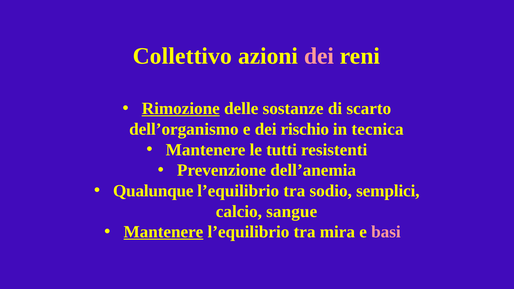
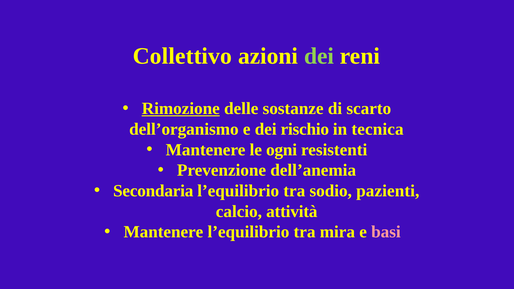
dei at (319, 56) colour: pink -> light green
tutti: tutti -> ogni
Qualunque: Qualunque -> Secondaria
semplici: semplici -> pazienti
sangue: sangue -> attività
Mantenere at (163, 232) underline: present -> none
